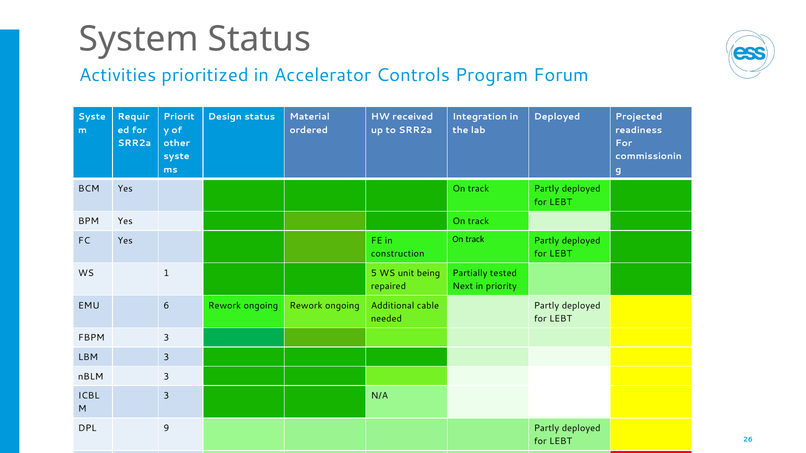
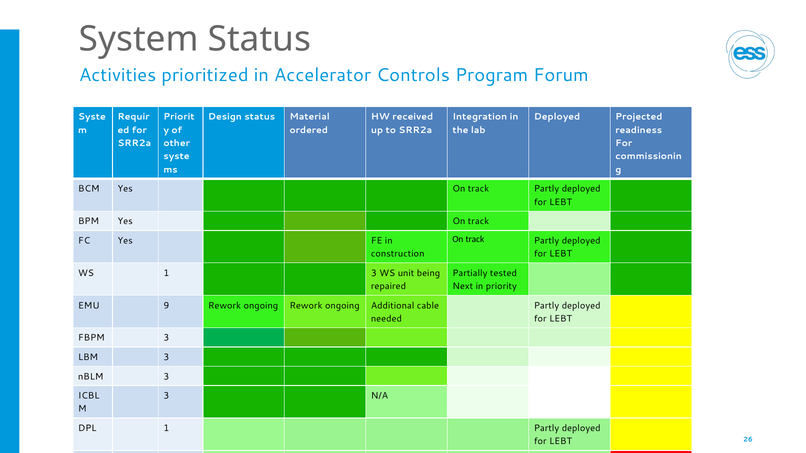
1 5: 5 -> 3
6: 6 -> 9
DPL 9: 9 -> 1
